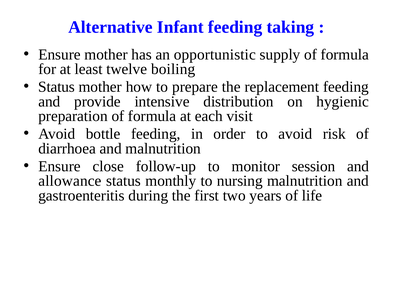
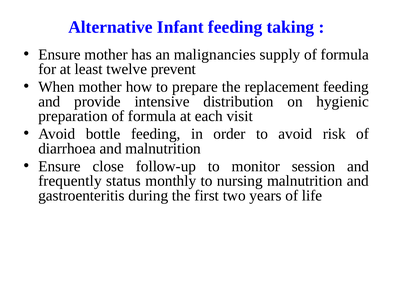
opportunistic: opportunistic -> malignancies
boiling: boiling -> prevent
Status at (56, 87): Status -> When
allowance: allowance -> frequently
